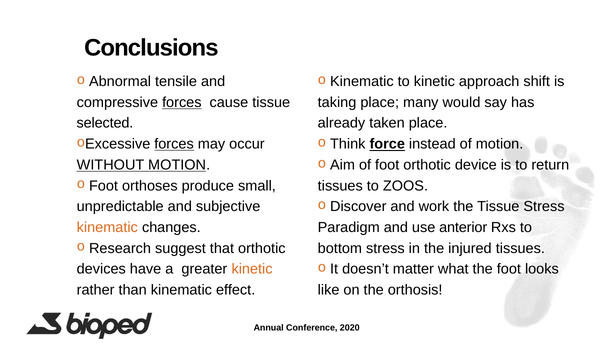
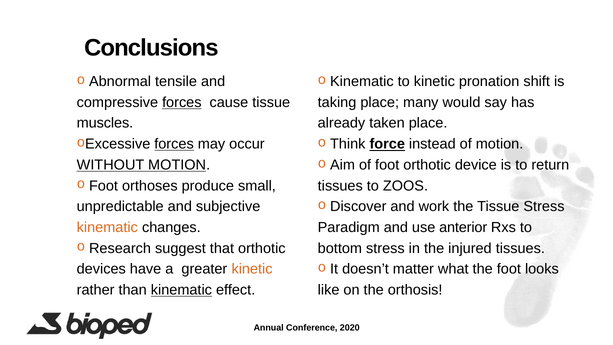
approach: approach -> pronation
selected: selected -> muscles
kinematic at (181, 290) underline: none -> present
